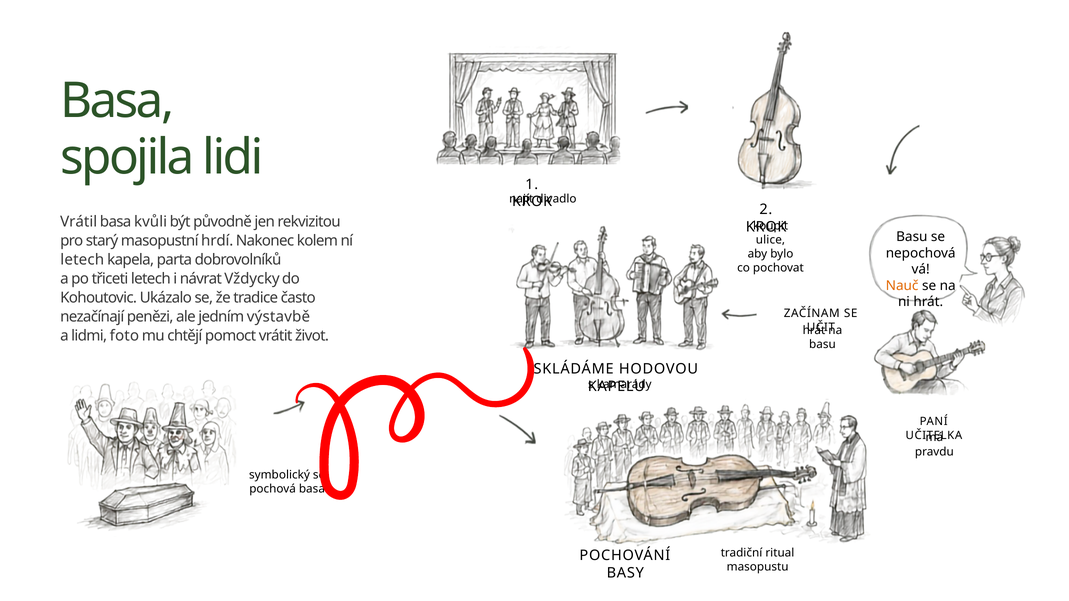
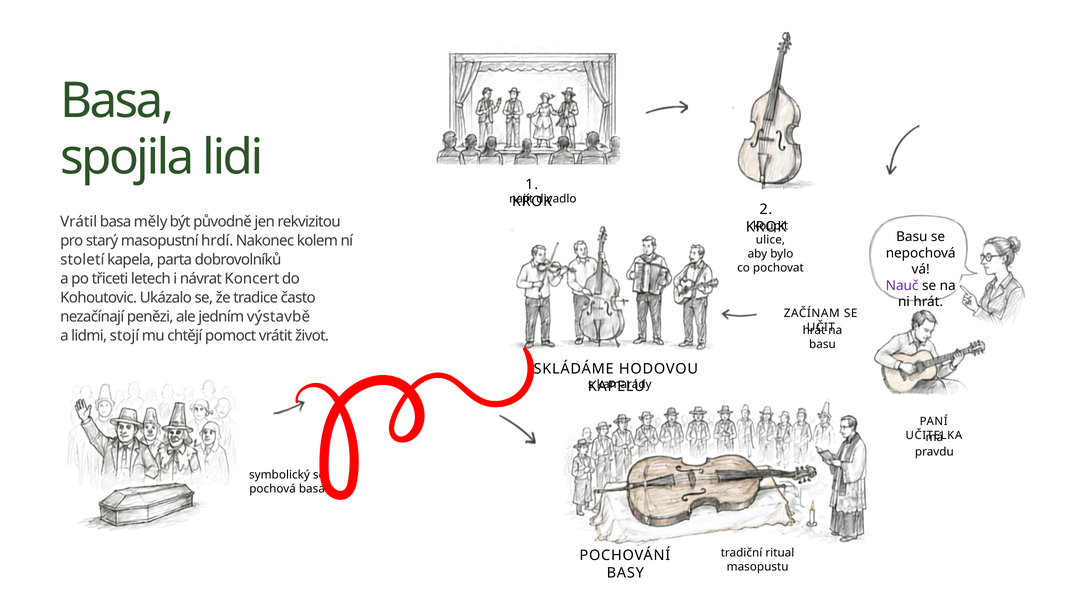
kvůli: kvůli -> měly
letech at (82, 260): letech -> století
Vždycky: Vždycky -> Koncert
Nauč colour: orange -> purple
foto: foto -> stojí
